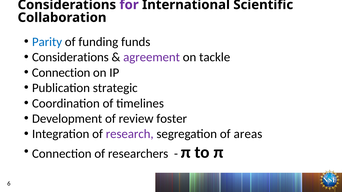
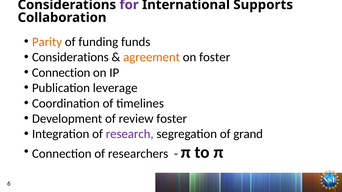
Scientific: Scientific -> Supports
Parity colour: blue -> orange
agreement colour: purple -> orange
on tackle: tackle -> foster
strategic: strategic -> leverage
areas: areas -> grand
